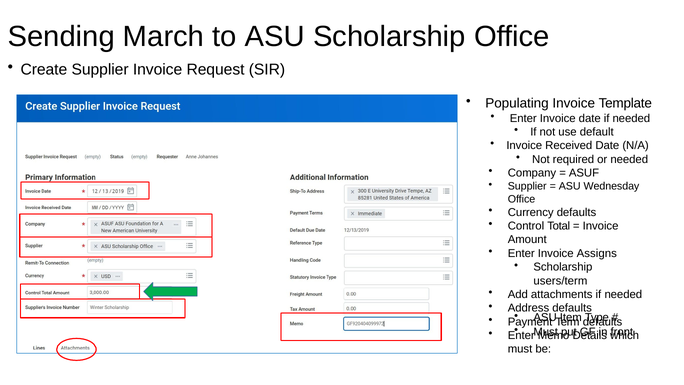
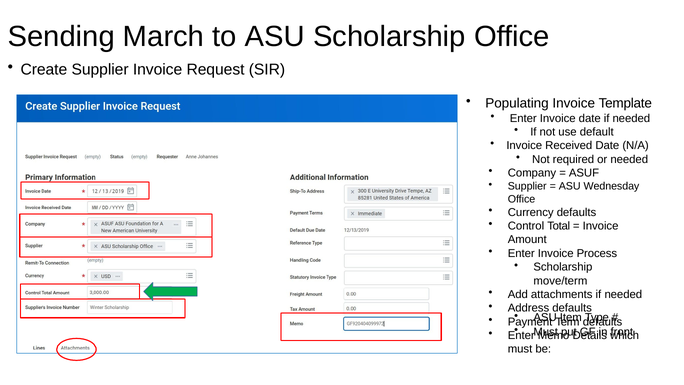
Assigns: Assigns -> Process
users/term: users/term -> move/term
